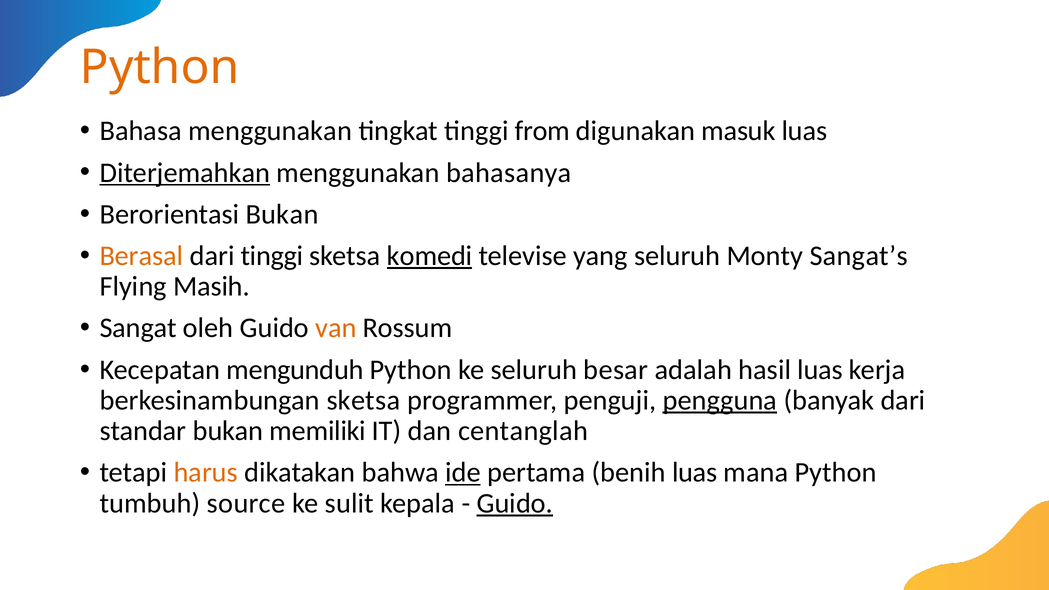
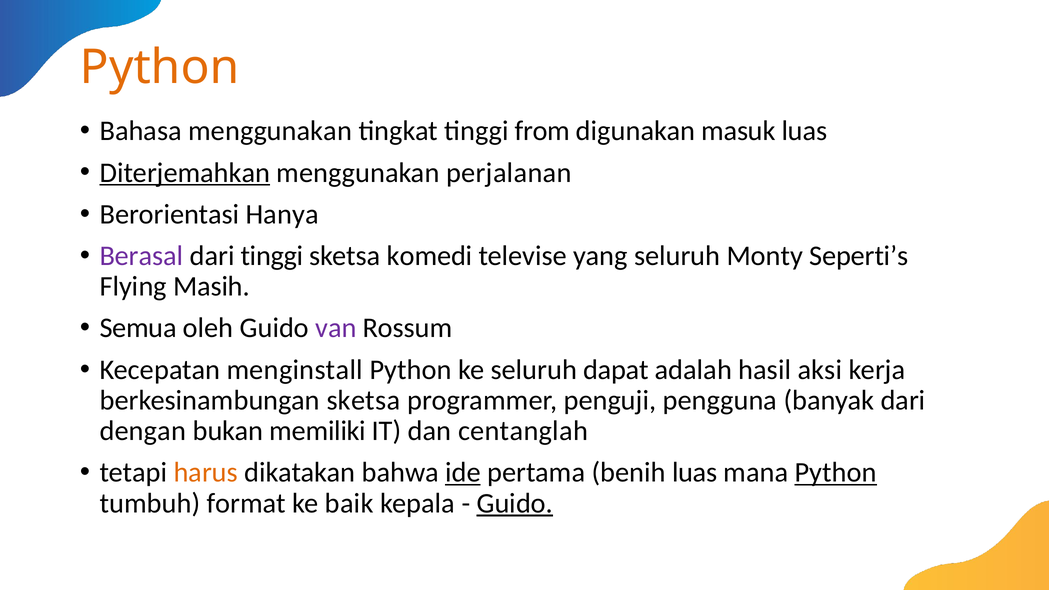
bahasanya: bahasanya -> perjalanan
Berorientasi Bukan: Bukan -> Hanya
Berasal colour: orange -> purple
komedi underline: present -> none
Sangat’s: Sangat’s -> Seperti’s
Sangat: Sangat -> Semua
van colour: orange -> purple
mengunduh: mengunduh -> menginstall
besar: besar -> dapat
hasil luas: luas -> aksi
pengguna underline: present -> none
standar: standar -> dengan
Python at (836, 473) underline: none -> present
source: source -> format
sulit: sulit -> baik
